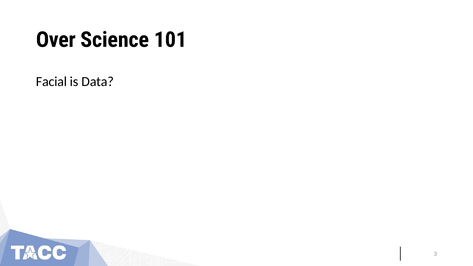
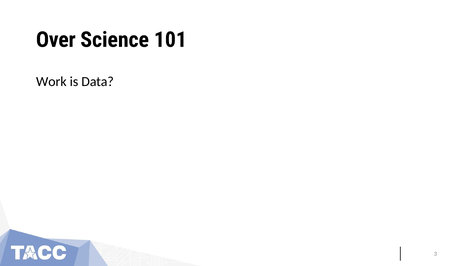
Facial: Facial -> Work
